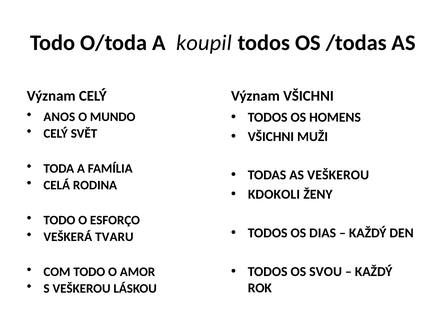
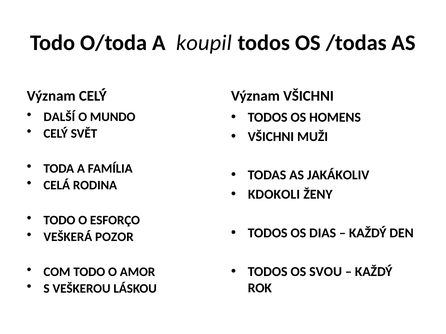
ANOS: ANOS -> DALŠÍ
AS VEŠKEROU: VEŠKEROU -> JAKÁKOLIV
TVARU: TVARU -> POZOR
